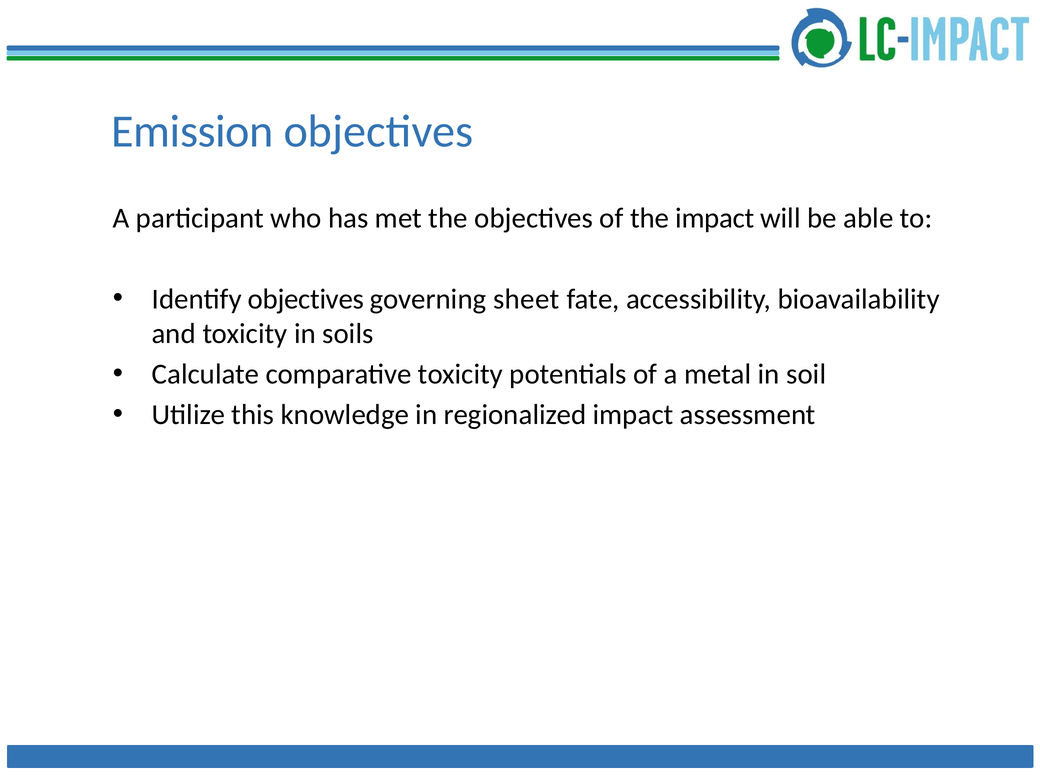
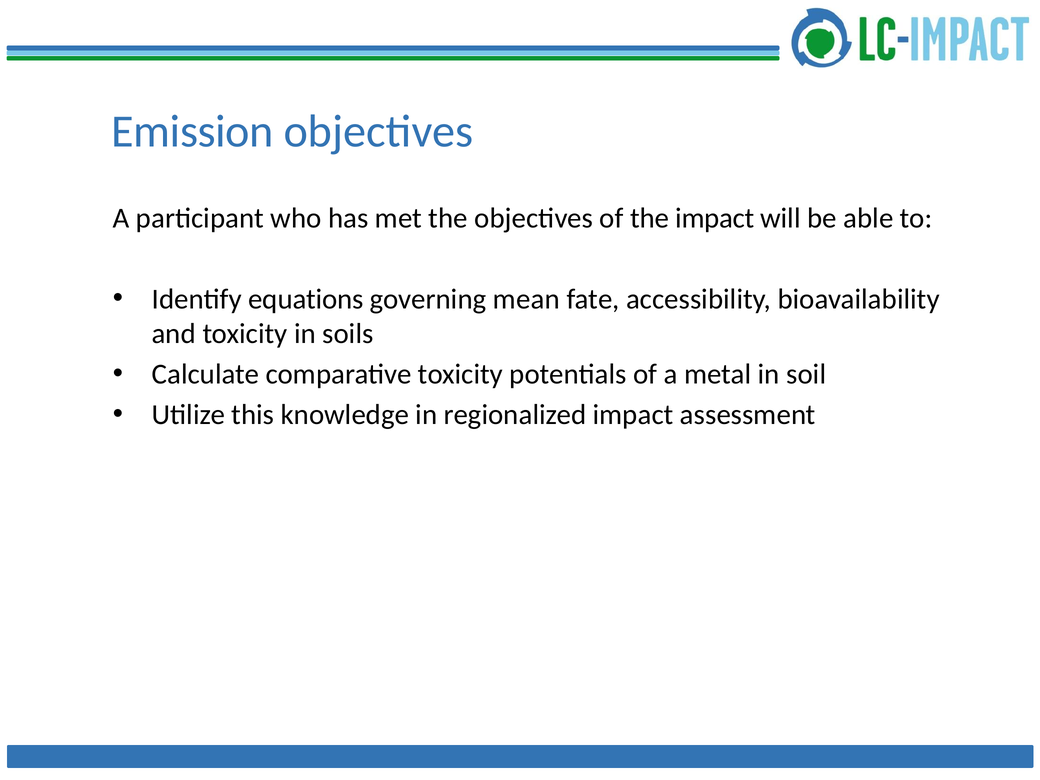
Identify objectives: objectives -> equations
sheet: sheet -> mean
